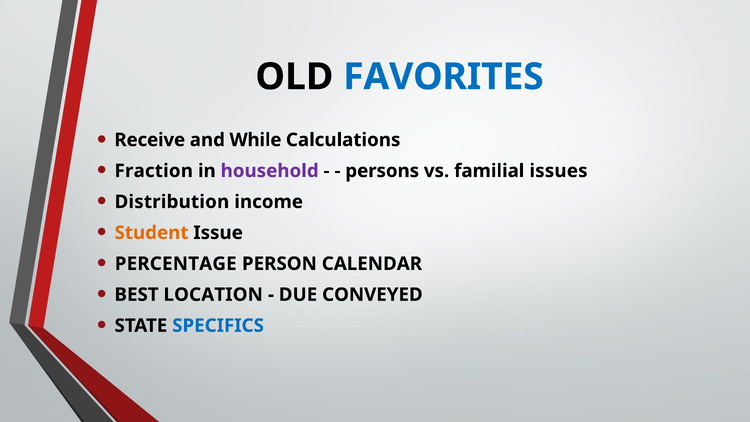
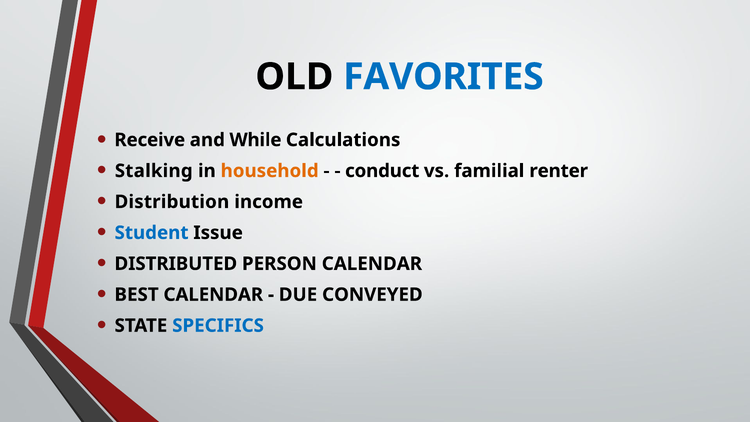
Fraction: Fraction -> Stalking
household colour: purple -> orange
persons: persons -> conduct
issues: issues -> renter
Student colour: orange -> blue
PERCENTAGE: PERCENTAGE -> DISTRIBUTED
BEST LOCATION: LOCATION -> CALENDAR
